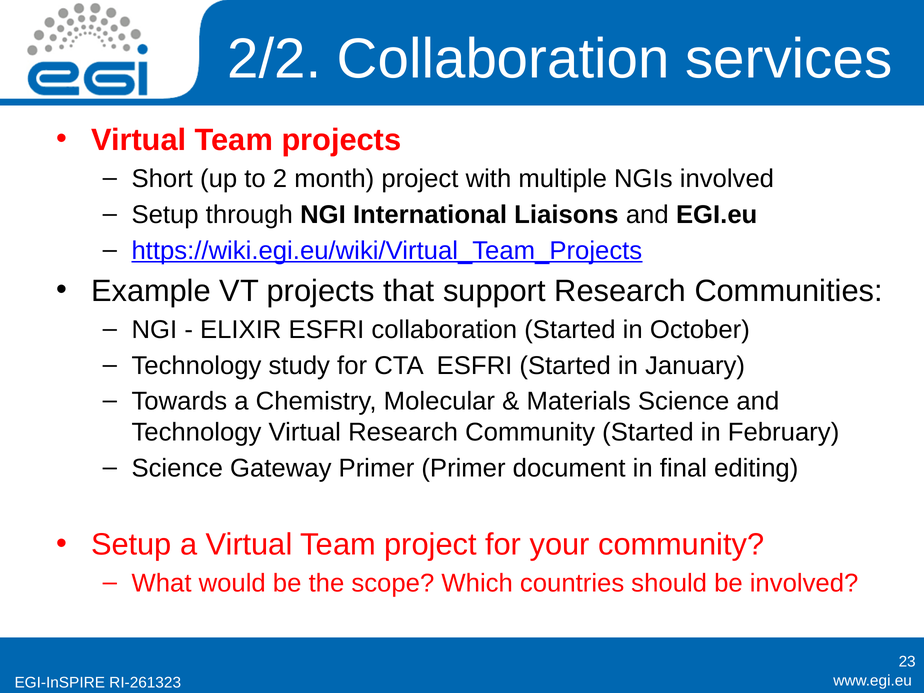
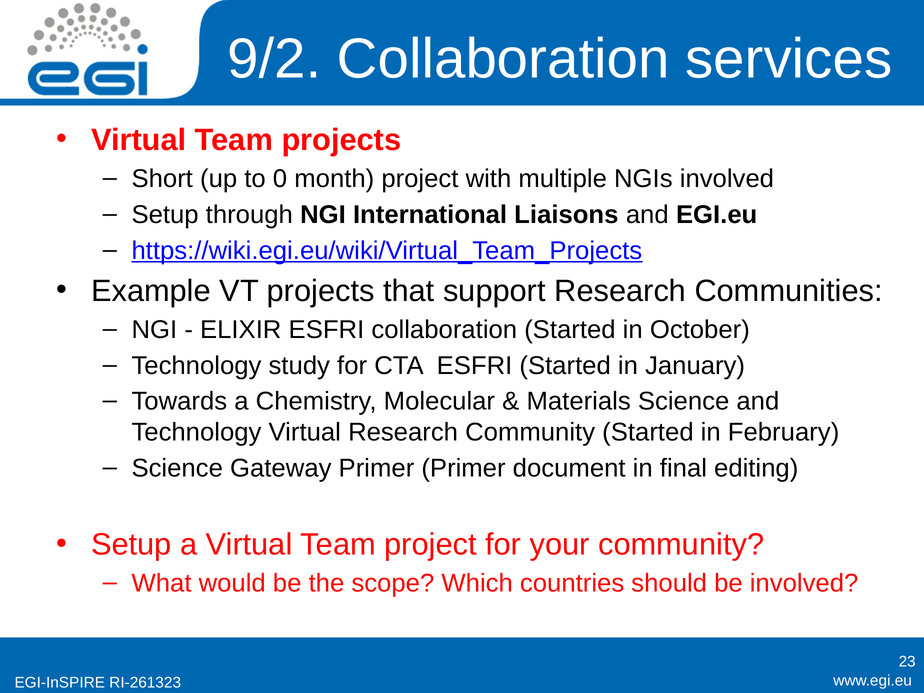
2/2: 2/2 -> 9/2
2: 2 -> 0
